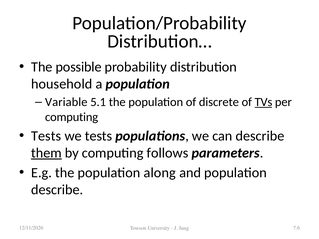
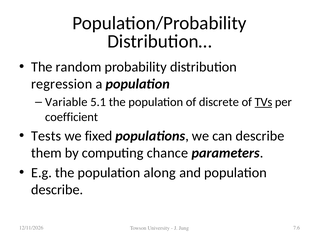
possible: possible -> random
household: household -> regression
computing at (72, 117): computing -> coefficient
we tests: tests -> fixed
them underline: present -> none
follows: follows -> chance
